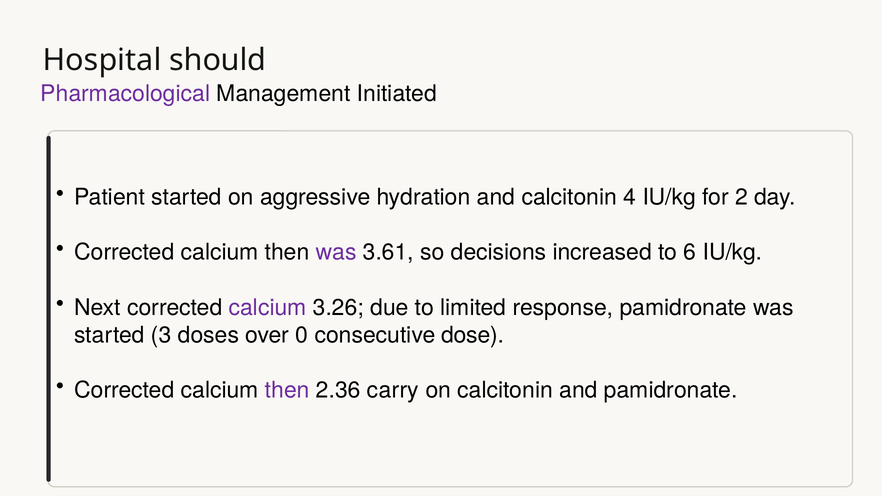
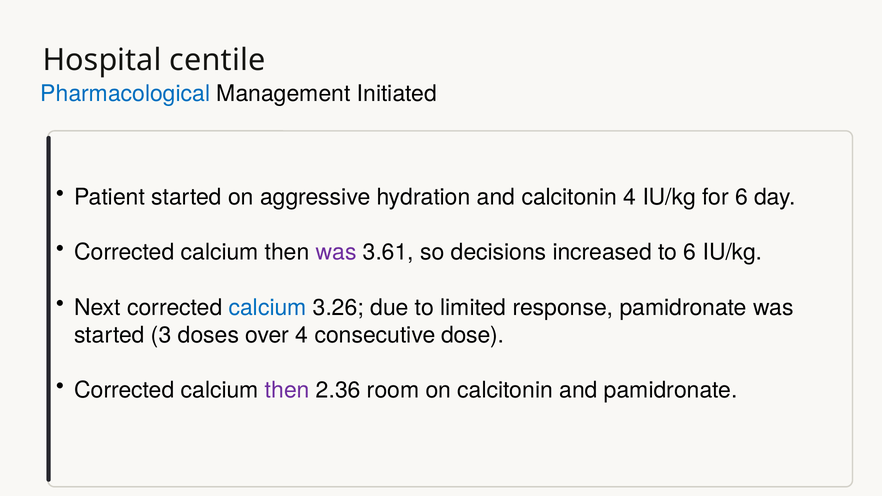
should: should -> centile
Pharmacological colour: purple -> blue
for 2: 2 -> 6
calcium at (268, 308) colour: purple -> blue
over 0: 0 -> 4
carry: carry -> room
